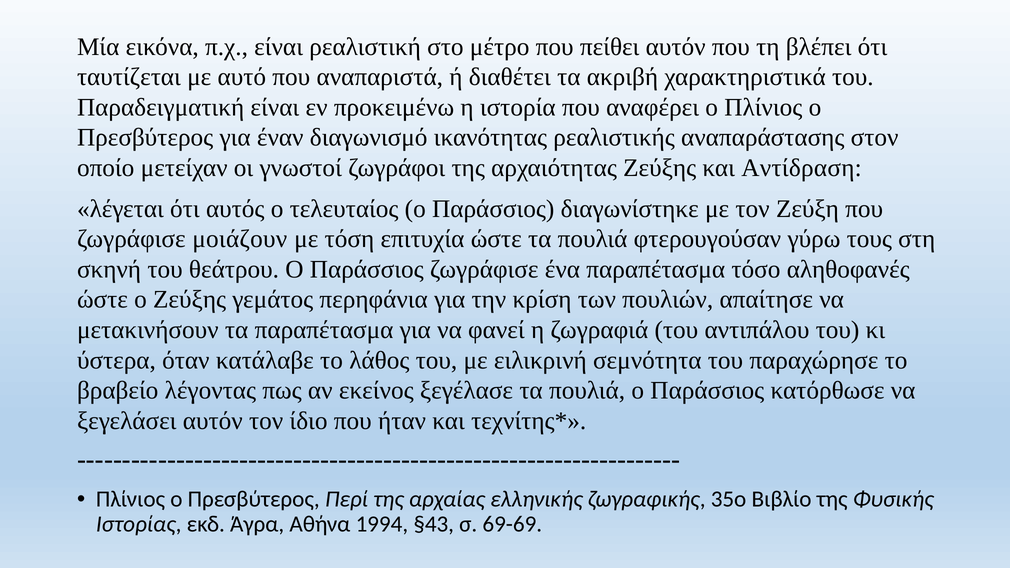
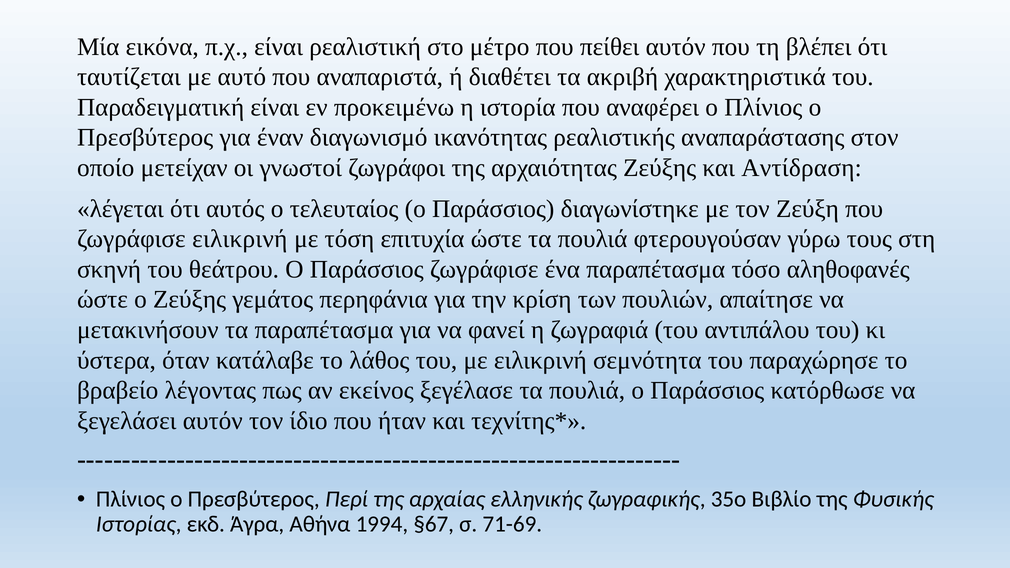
ζωγράφισε μοιάζουν: μοιάζουν -> ειλικρινή
§43: §43 -> §67
69-69: 69-69 -> 71-69
